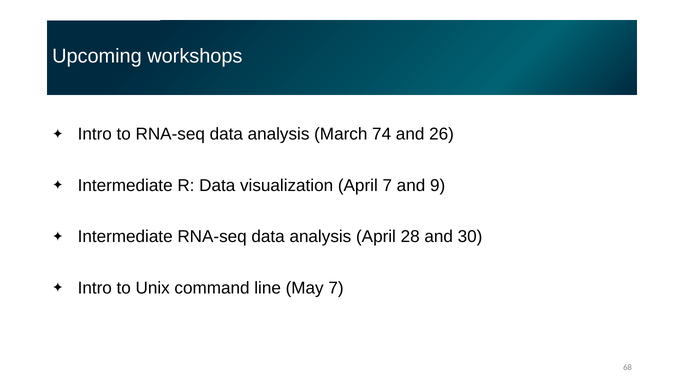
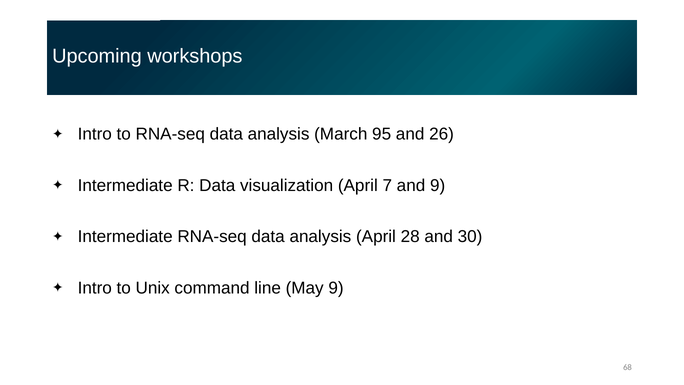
74: 74 -> 95
May 7: 7 -> 9
